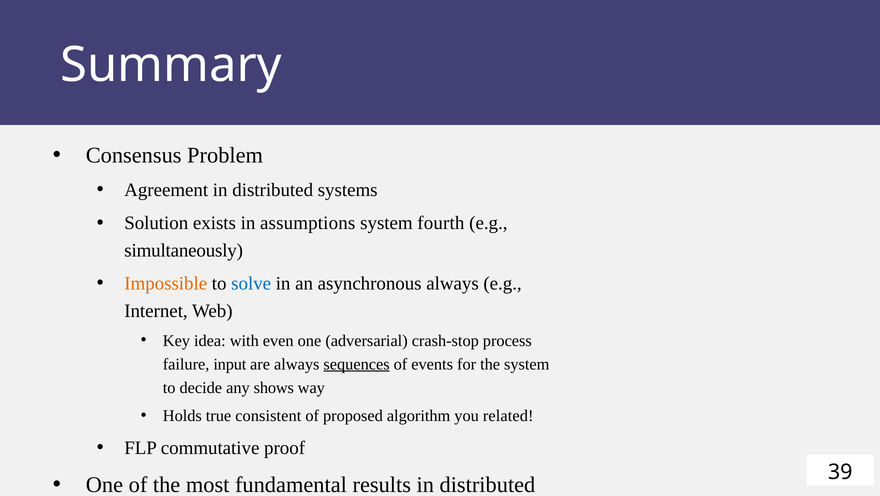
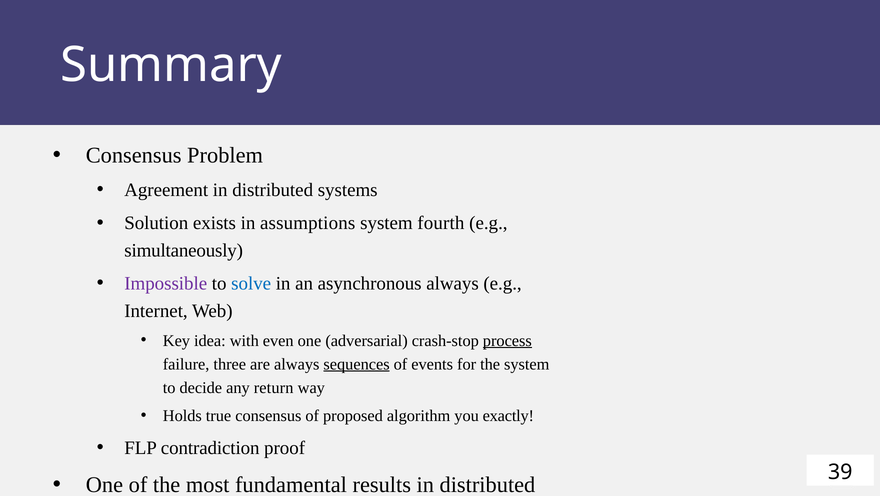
Impossible colour: orange -> purple
process underline: none -> present
input: input -> three
shows: shows -> return
true consistent: consistent -> consensus
related: related -> exactly
commutative: commutative -> contradiction
